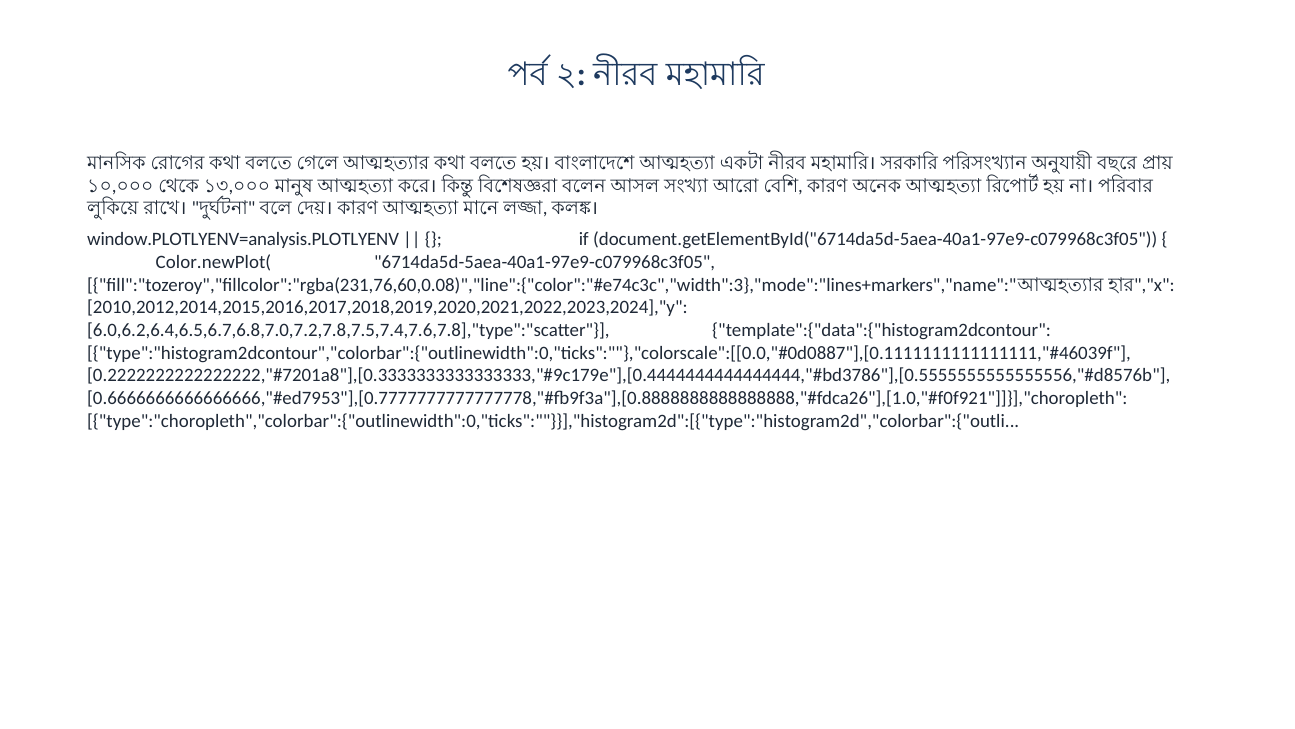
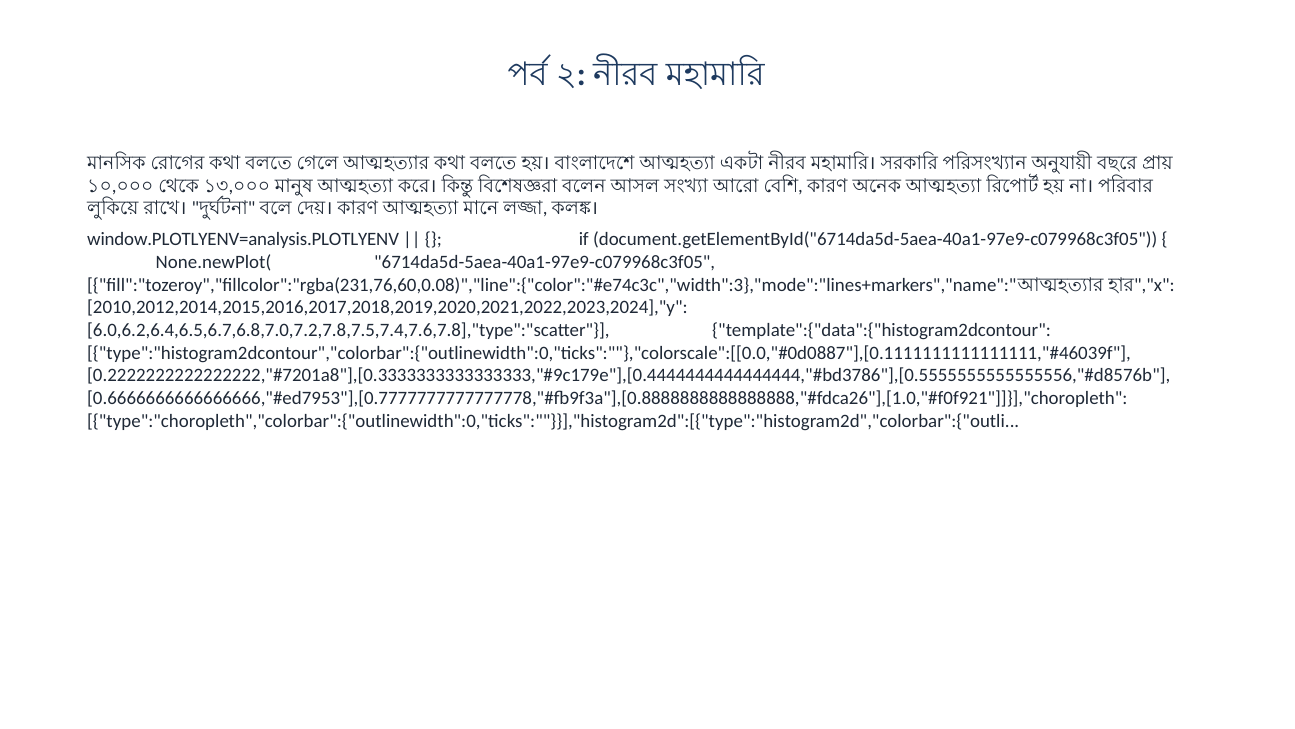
Color.newPlot(: Color.newPlot( -> None.newPlot(
